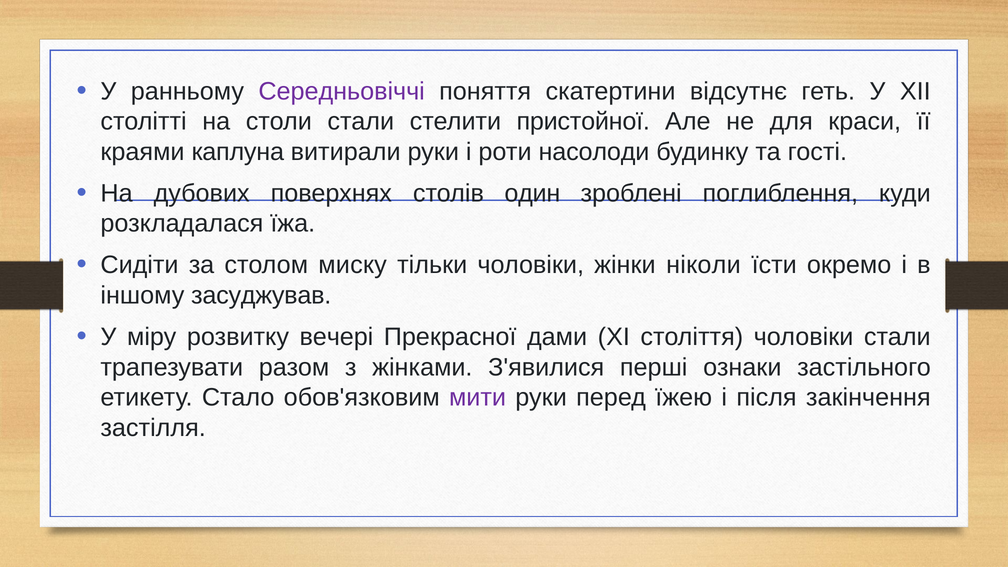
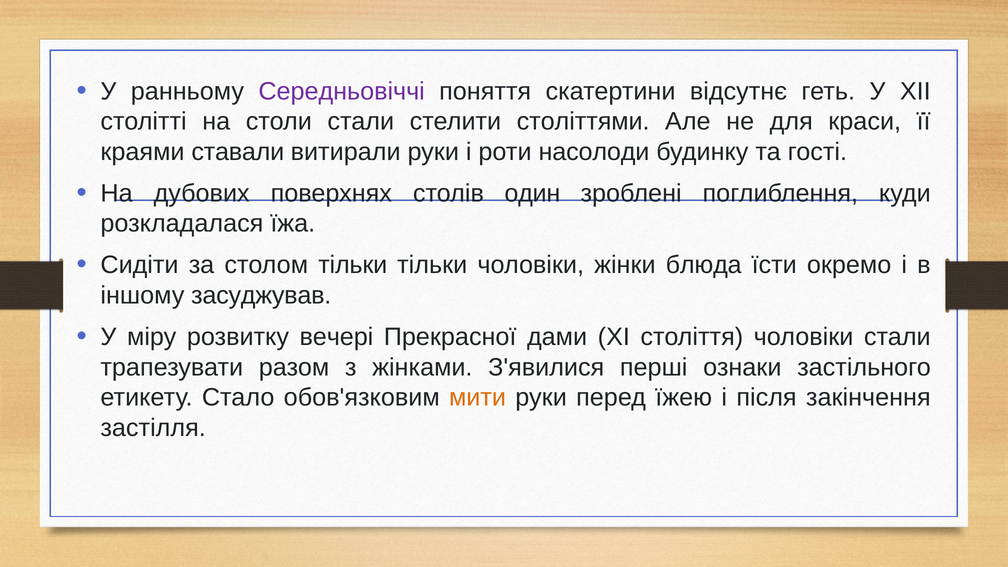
пристойної: пристойної -> століттями
каплуна: каплуна -> ставали
столом миску: миску -> тільки
ніколи: ніколи -> блюда
мити colour: purple -> orange
